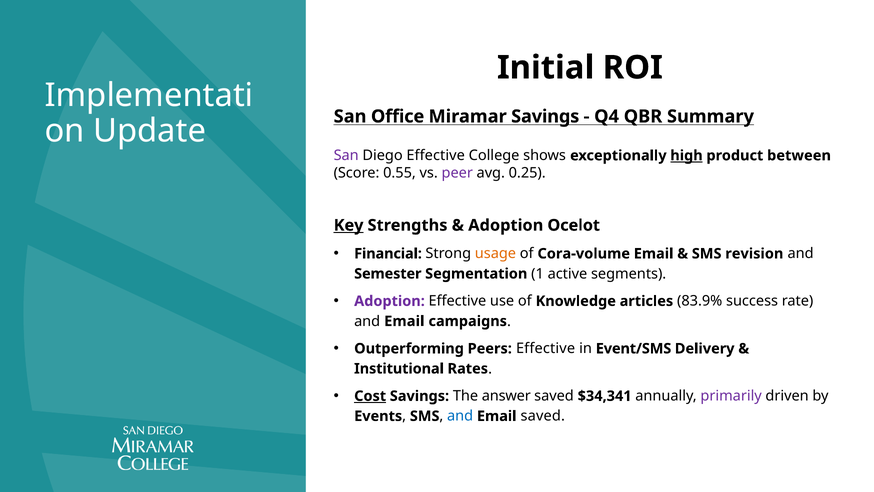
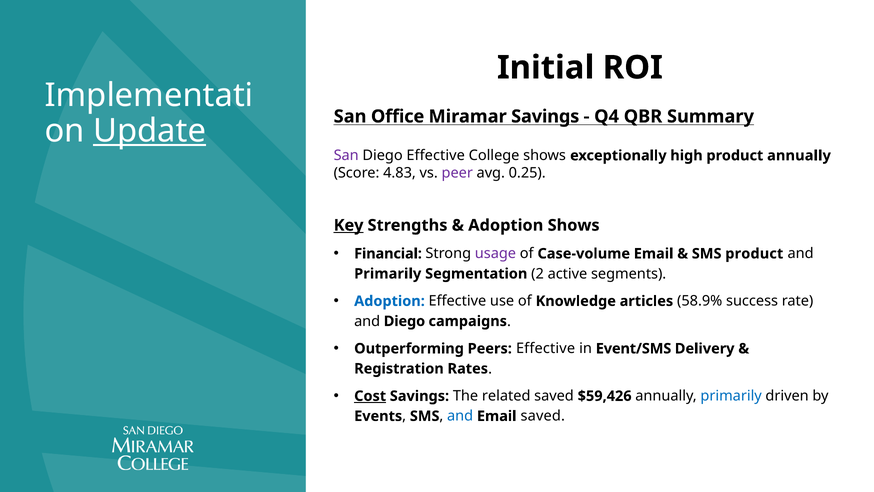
Update underline: none -> present
high underline: present -> none
product between: between -> annually
0.55: 0.55 -> 4.83
Adoption Ocelot: Ocelot -> Shows
usage colour: orange -> purple
Cora-volume: Cora-volume -> Case-volume
SMS revision: revision -> product
Semester at (388, 274): Semester -> Primarily
1: 1 -> 2
Adoption at (389, 301) colour: purple -> blue
83.9%: 83.9% -> 58.9%
Email at (404, 321): Email -> Diego
Institutional: Institutional -> Registration
answer: answer -> related
$34,341: $34,341 -> $59,426
primarily at (731, 396) colour: purple -> blue
